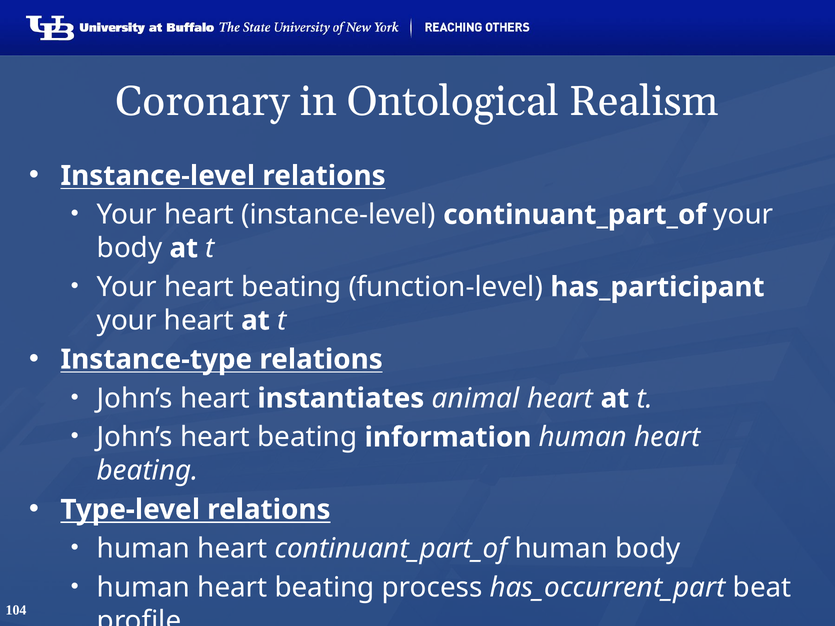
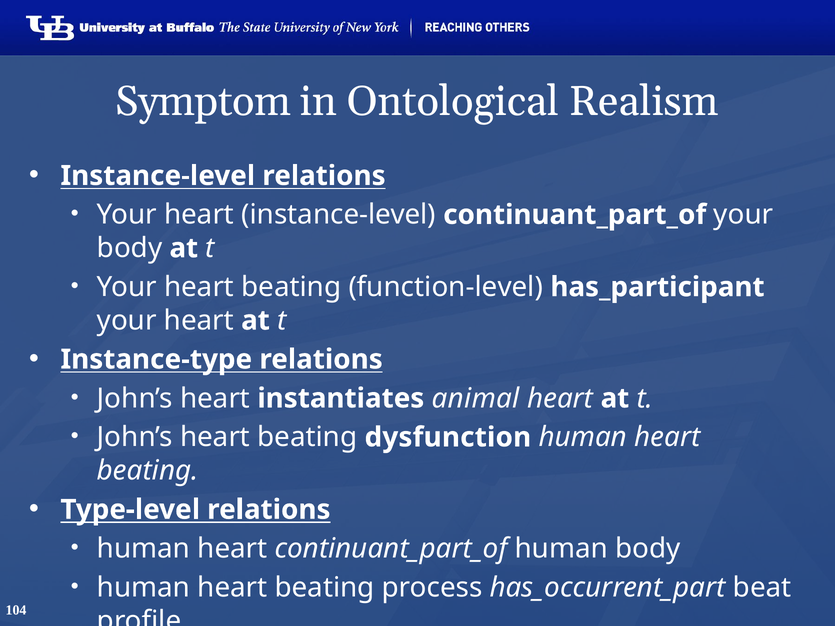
Coronary: Coronary -> Symptom
information: information -> dysfunction
